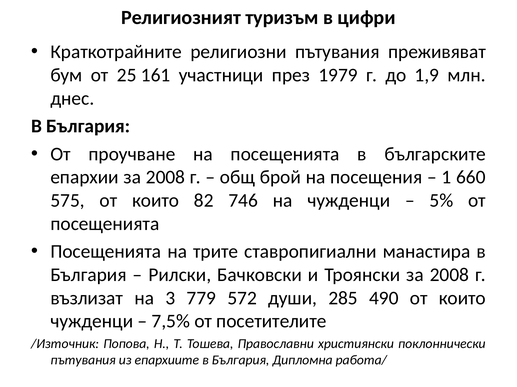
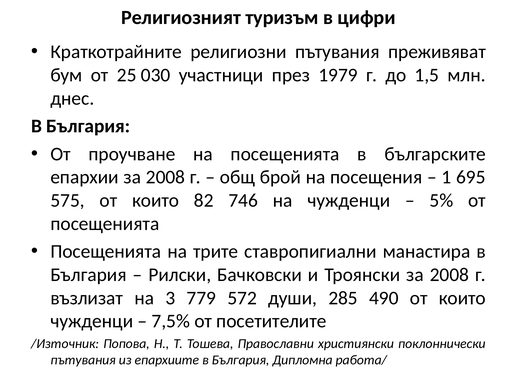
161: 161 -> 030
1,9: 1,9 -> 1,5
660: 660 -> 695
